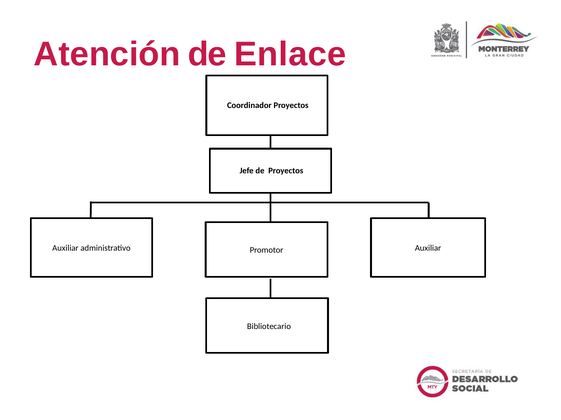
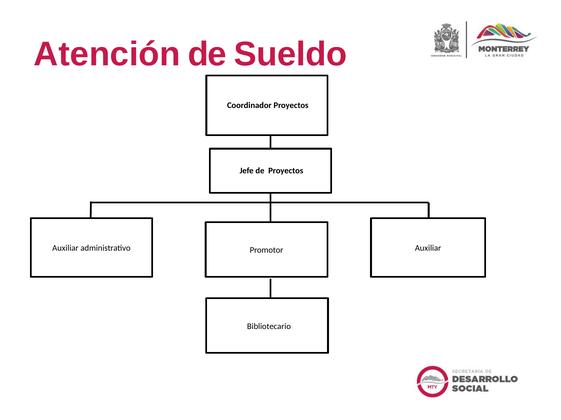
Enlace: Enlace -> Sueldo
